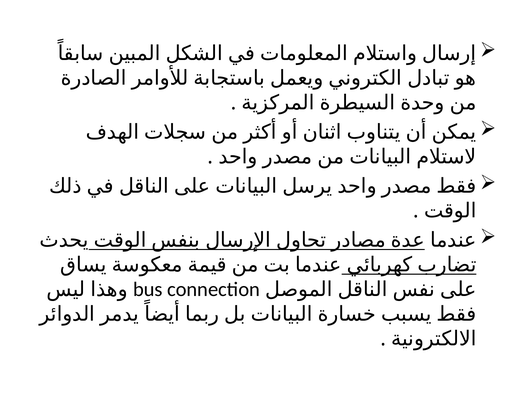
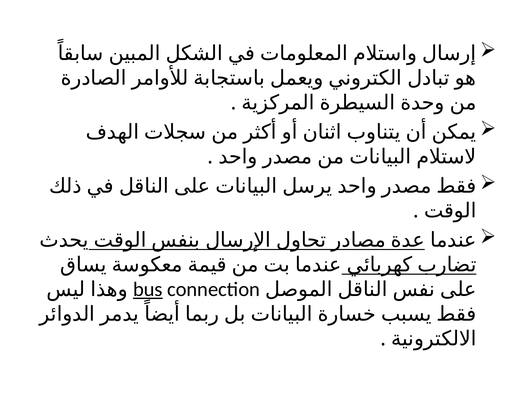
bus underline: none -> present
